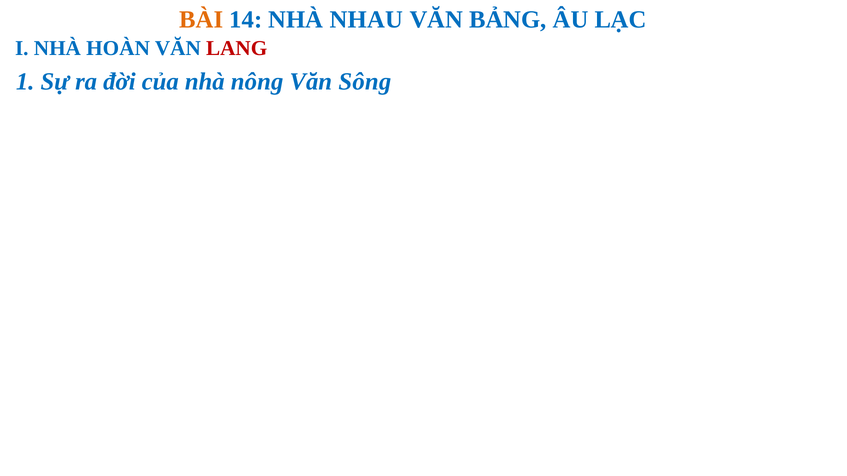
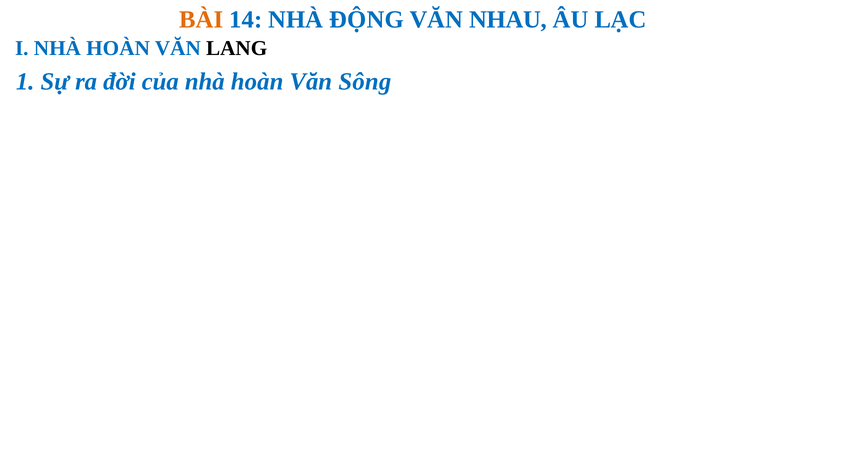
NHAU: NHAU -> ĐỘNG
BẢNG: BẢNG -> NHAU
LANG colour: red -> black
của nhà nông: nông -> hoàn
